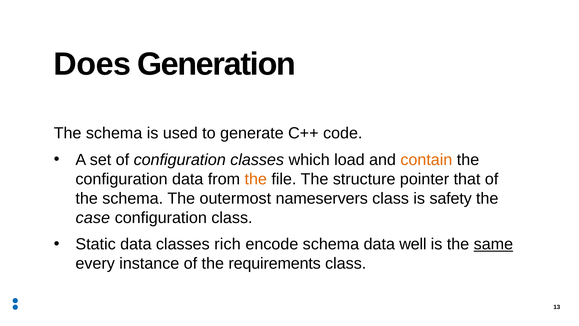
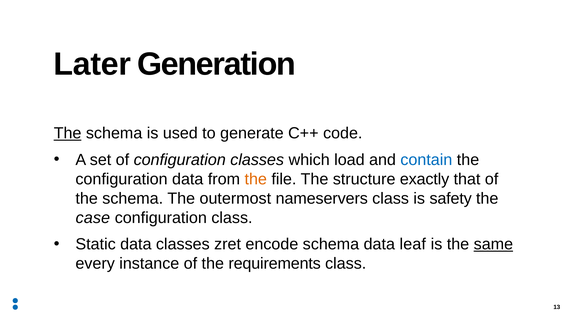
Does: Does -> Later
The at (68, 133) underline: none -> present
contain colour: orange -> blue
pointer: pointer -> exactly
rich: rich -> zret
well: well -> leaf
